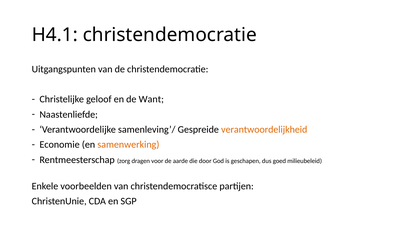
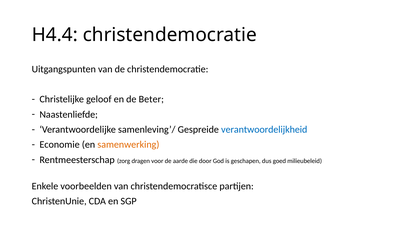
H4.1: H4.1 -> H4.4
Want: Want -> Beter
verantwoordelijkheid colour: orange -> blue
